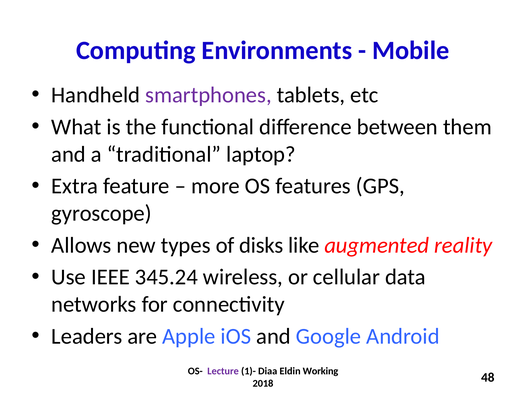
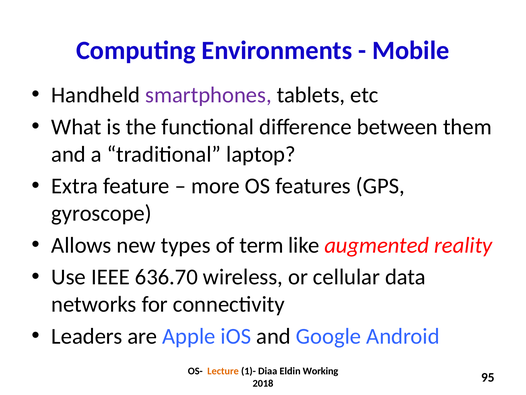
disks: disks -> term
345.24: 345.24 -> 636.70
Lecture colour: purple -> orange
48: 48 -> 95
